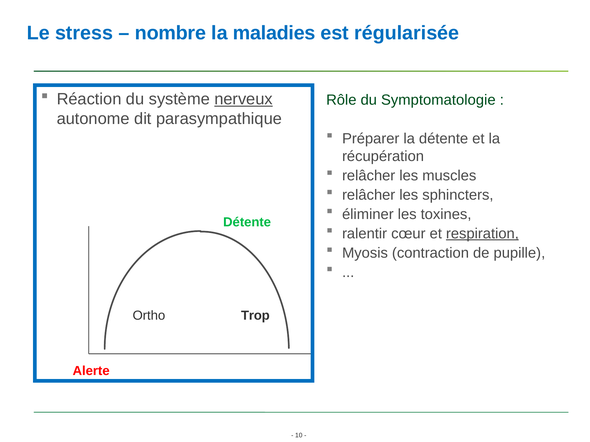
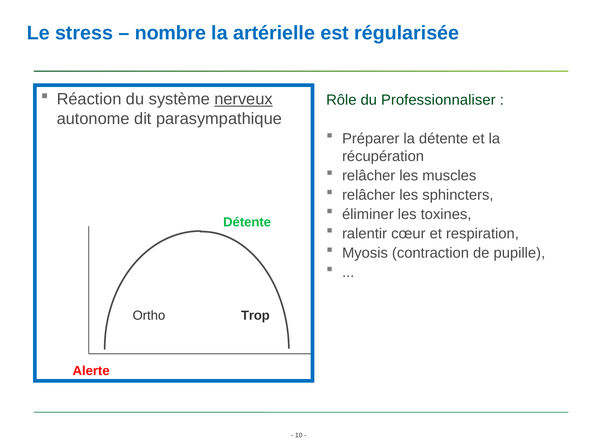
maladies: maladies -> artérielle
Symptomatologie: Symptomatologie -> Professionnaliser
respiration underline: present -> none
